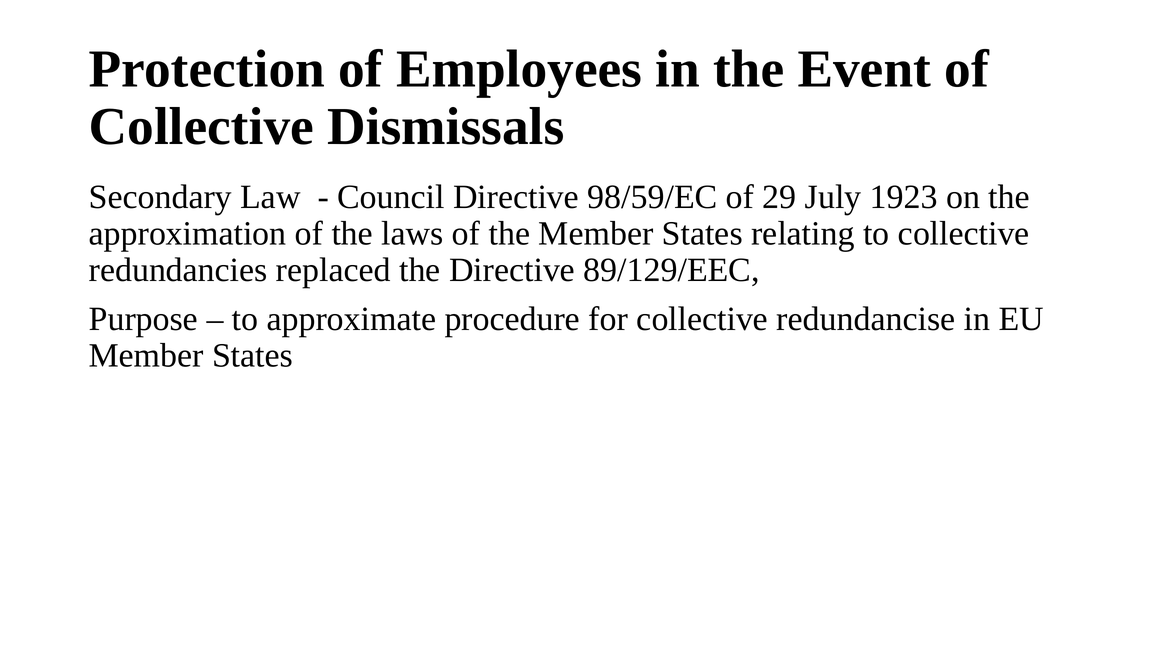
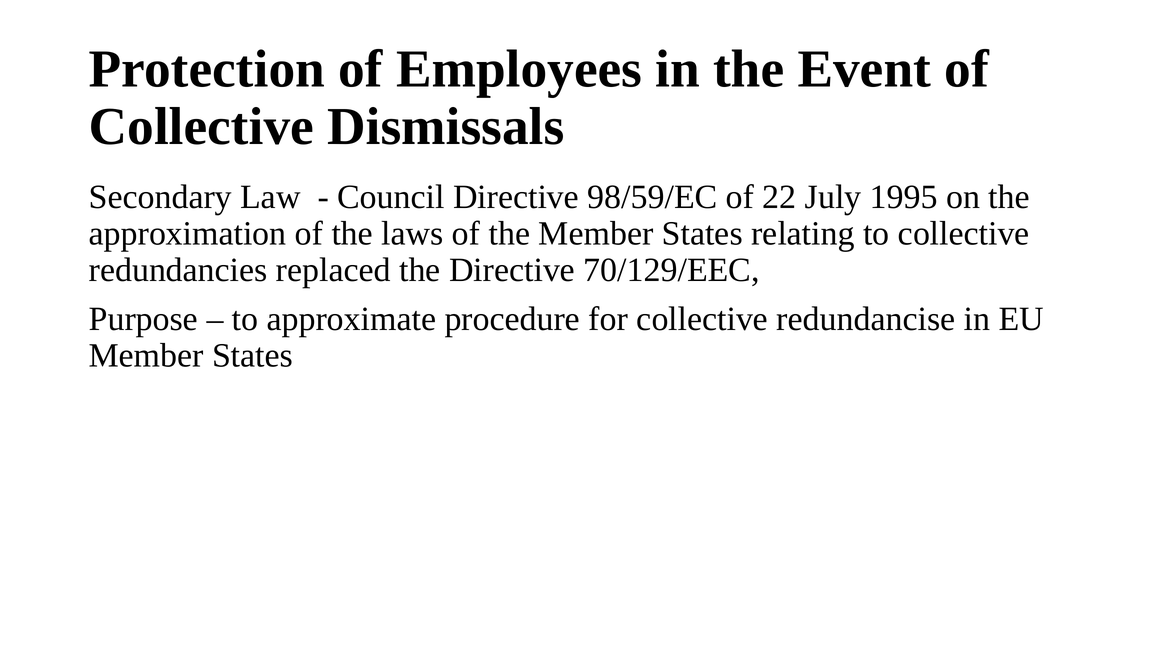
29: 29 -> 22
1923: 1923 -> 1995
89/129/EEC: 89/129/EEC -> 70/129/EEC
